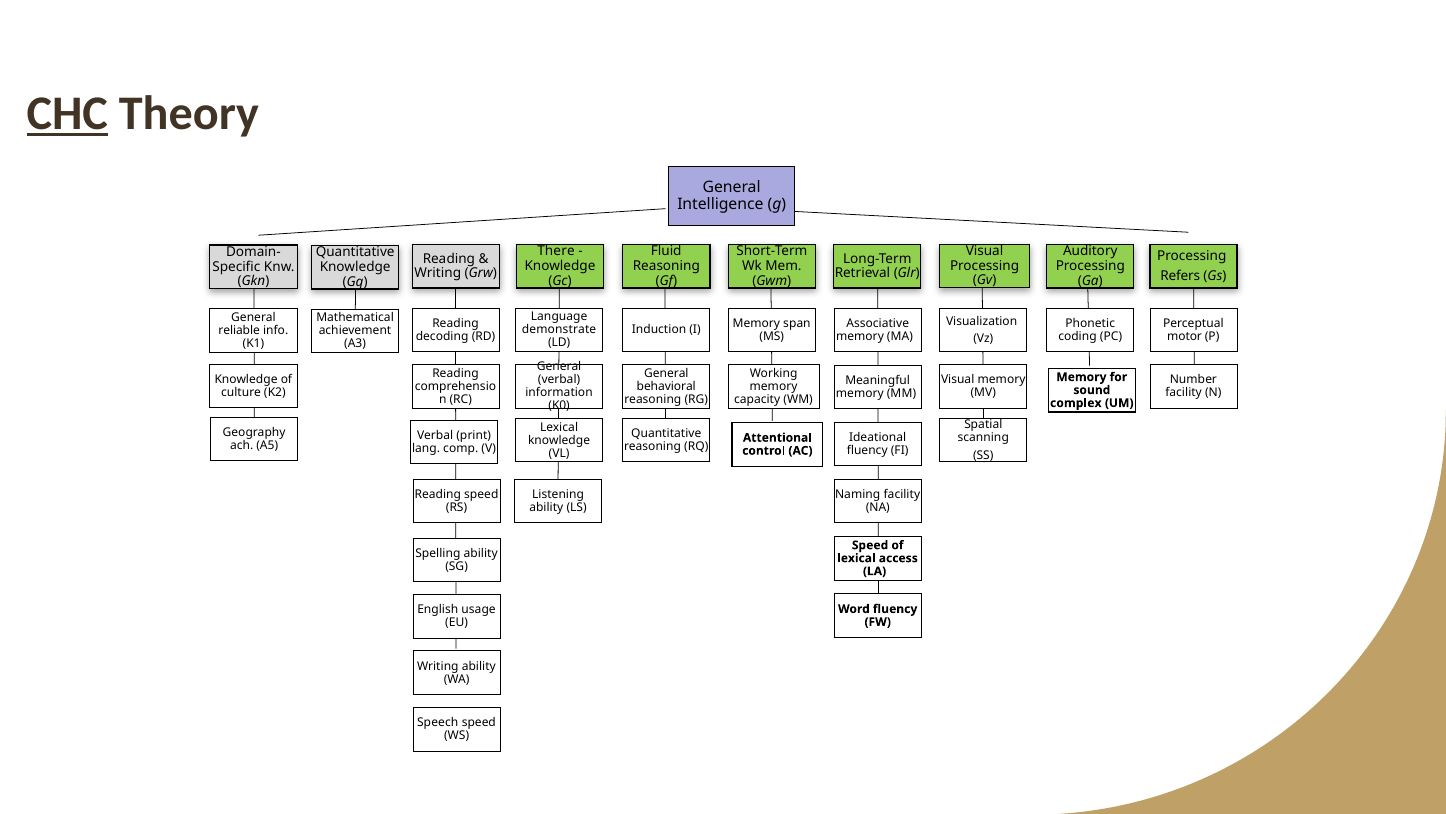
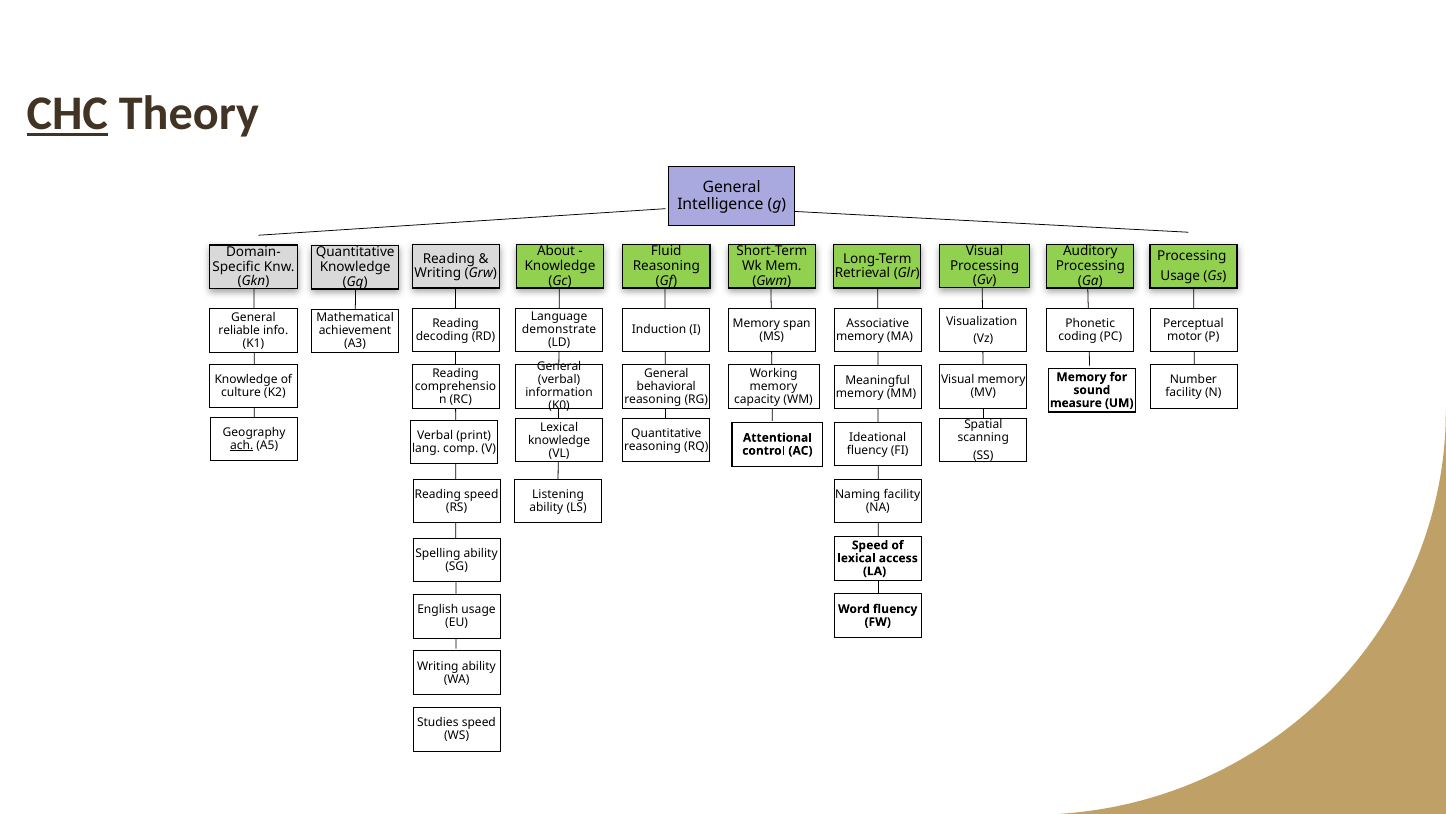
There: There -> About
Refers at (1180, 276): Refers -> Usage
complex: complex -> measure
ach underline: none -> present
Speech: Speech -> Studies
